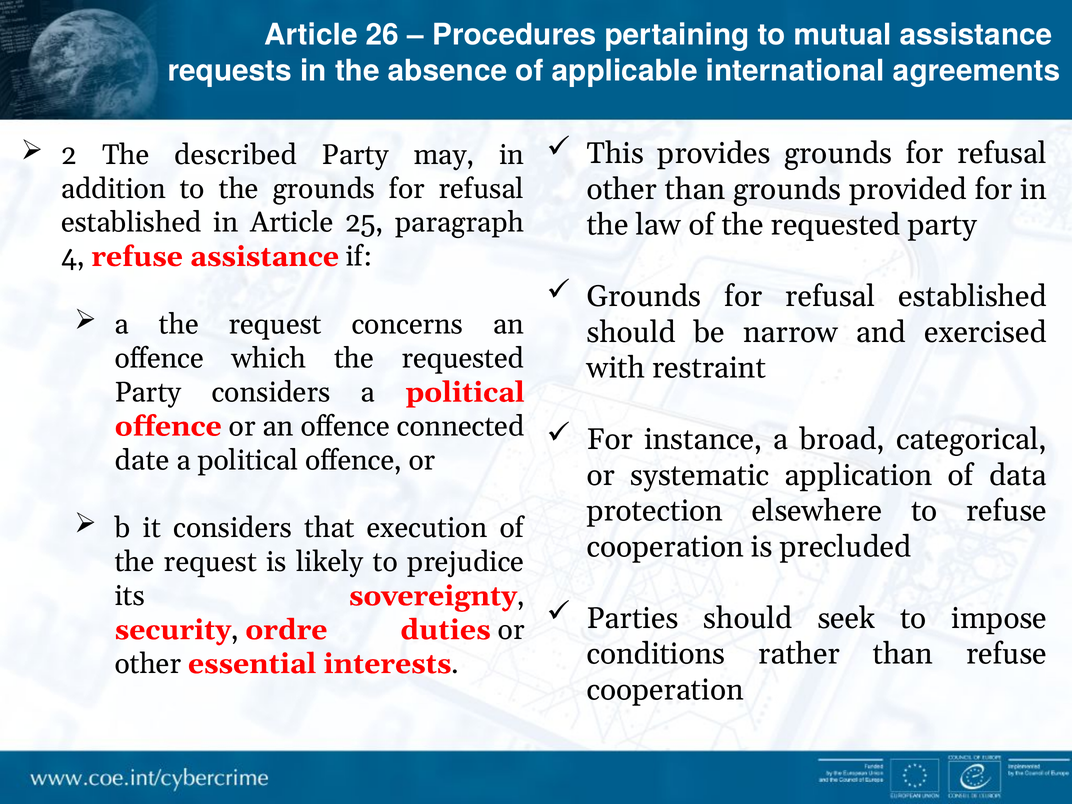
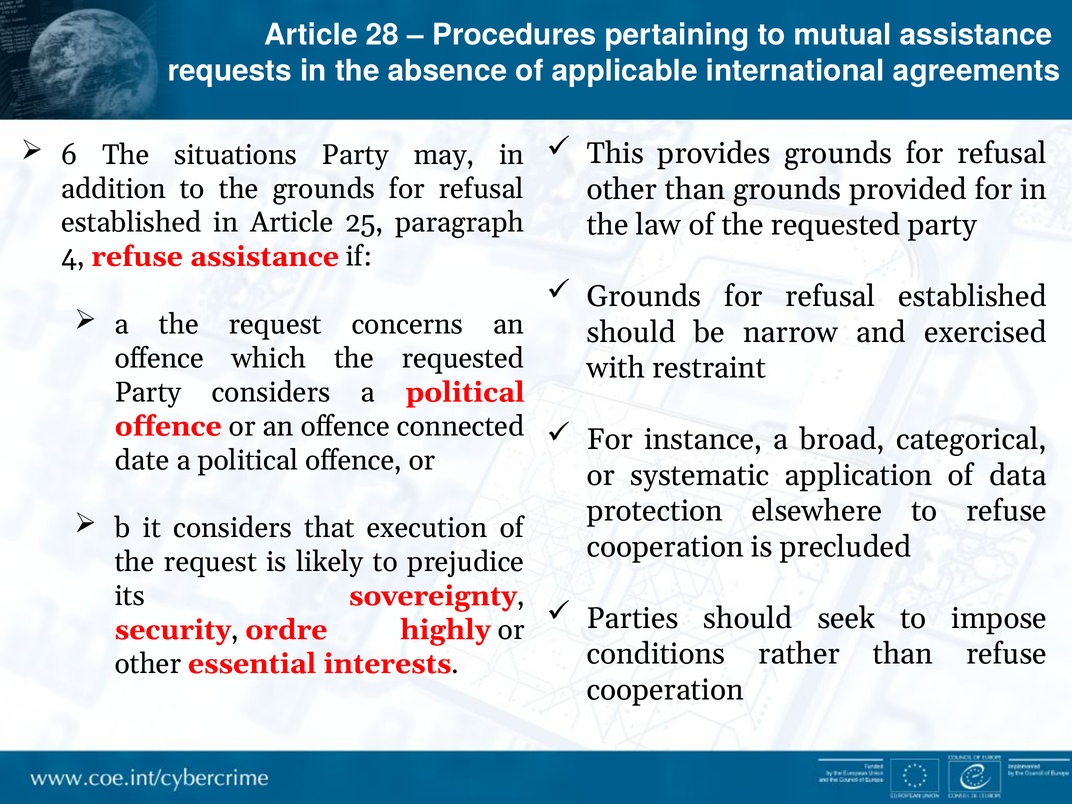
26: 26 -> 28
2: 2 -> 6
described: described -> situations
duties: duties -> highly
